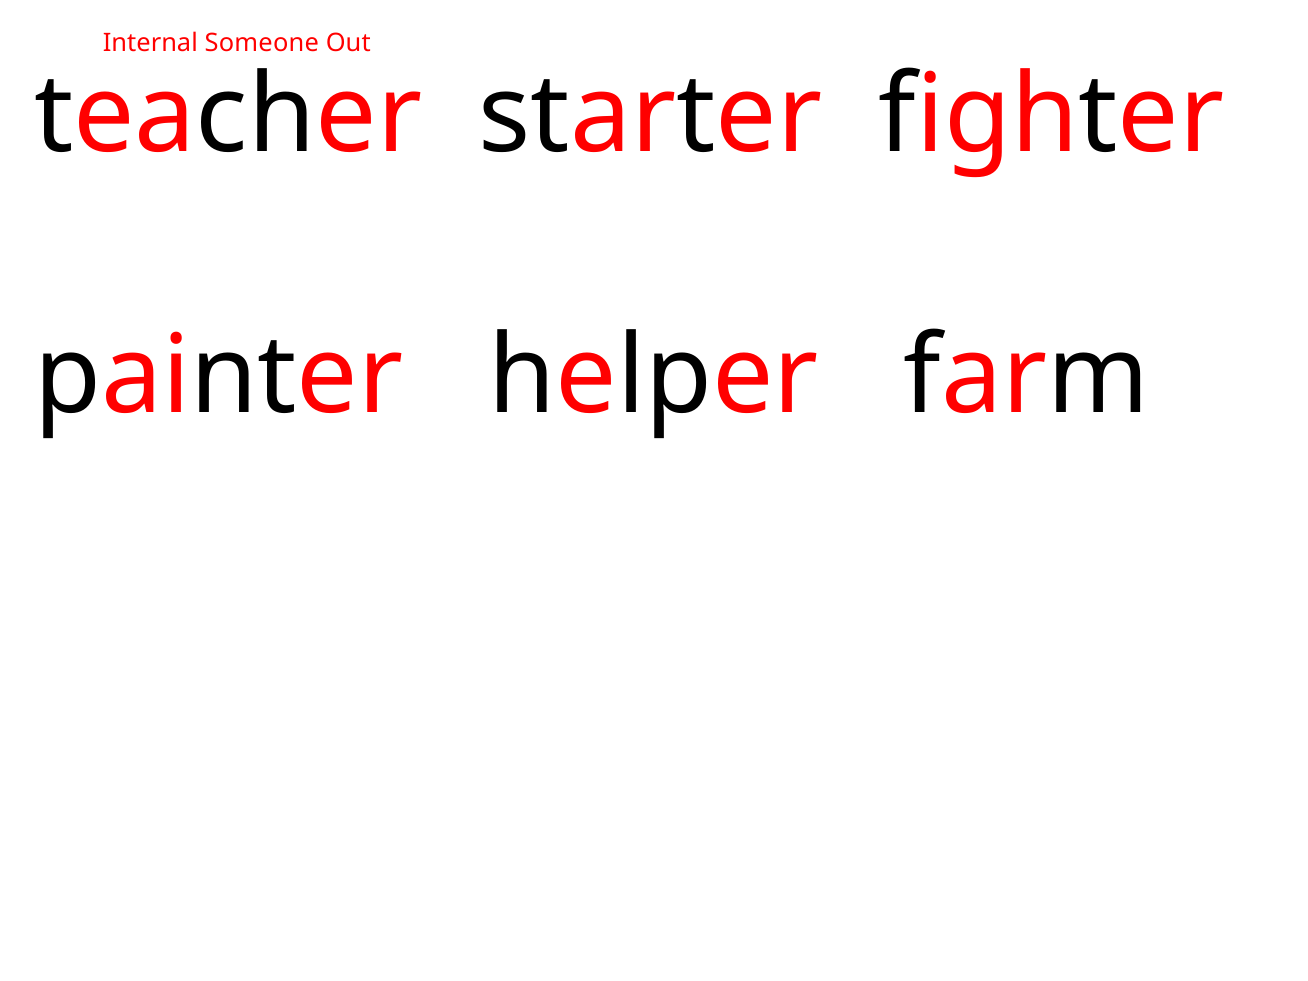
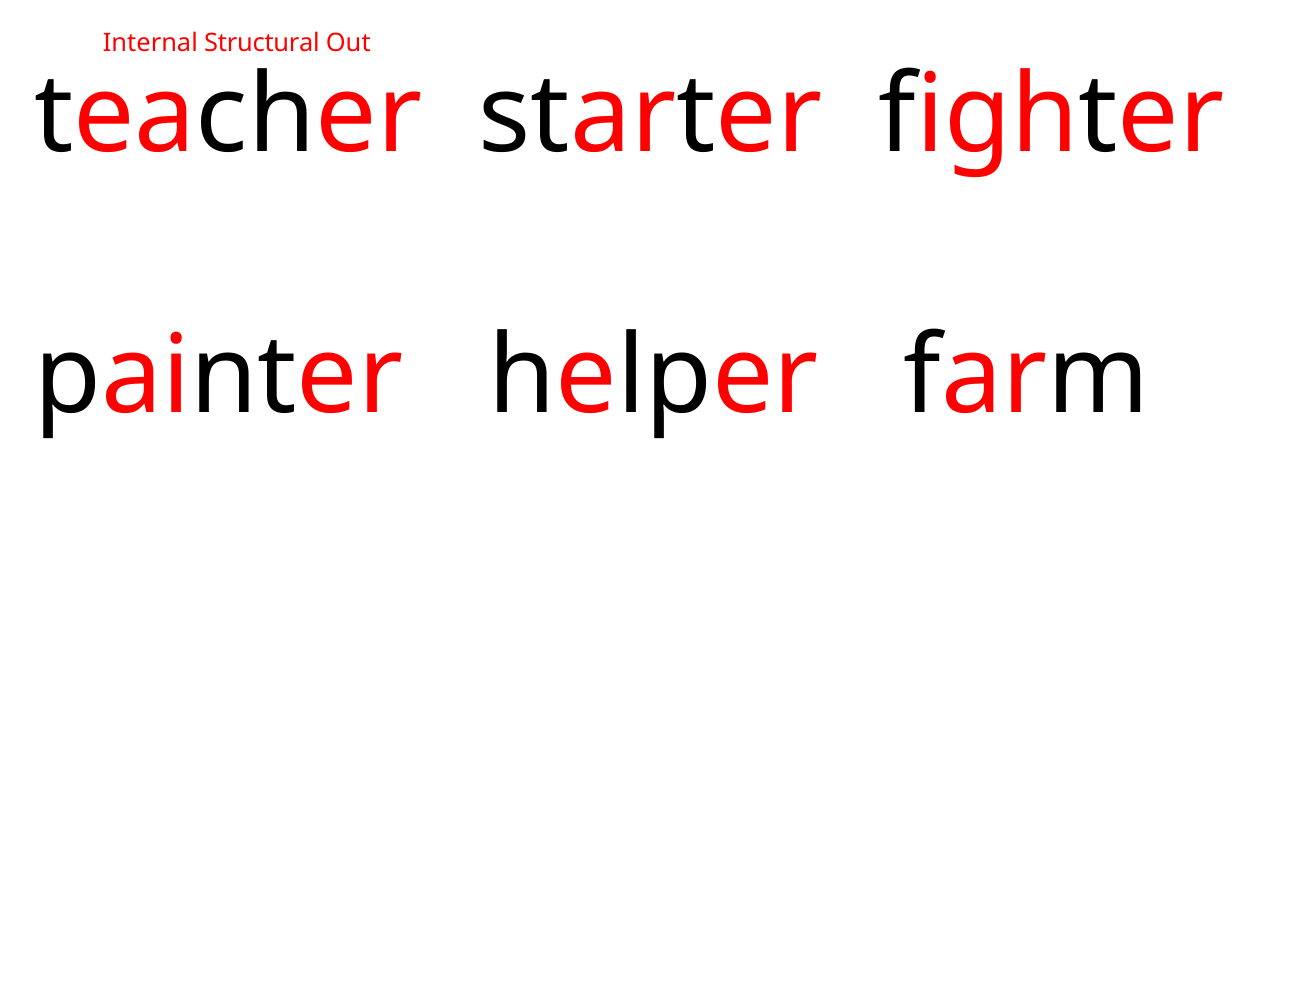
Someone: Someone -> Structural
